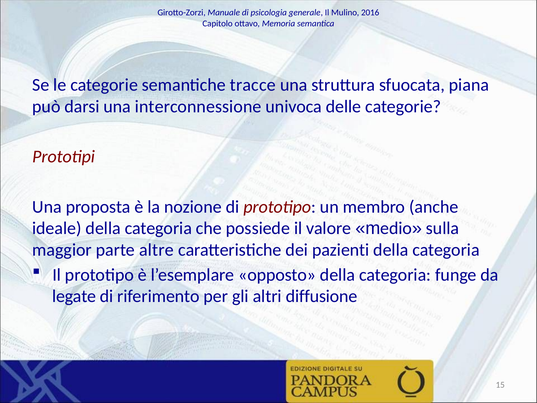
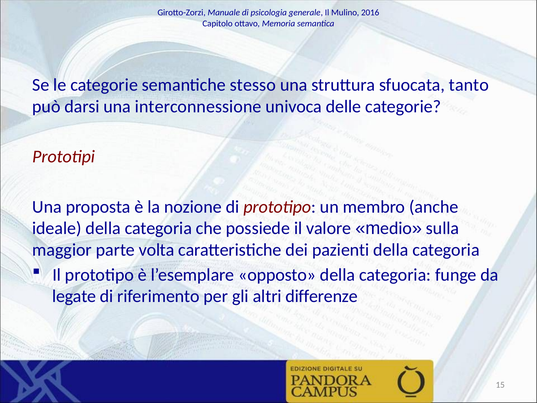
tracce: tracce -> stesso
piana: piana -> tanto
altre: altre -> volta
diffusione: diffusione -> differenze
